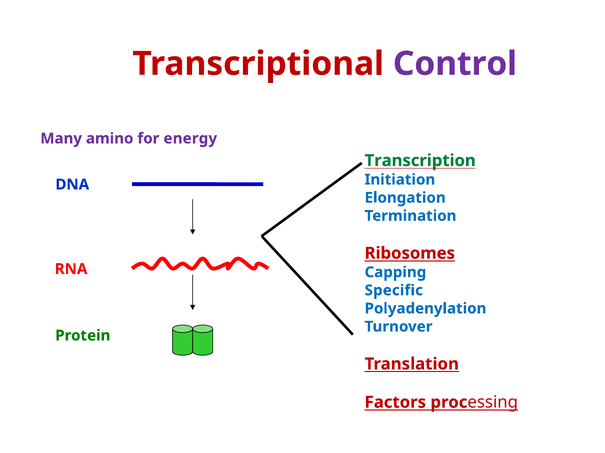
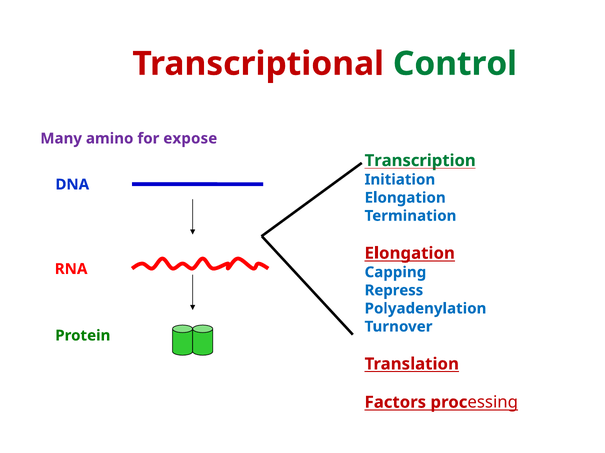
Control colour: purple -> green
energy: energy -> expose
Ribosomes at (410, 254): Ribosomes -> Elongation
Specific: Specific -> Repress
